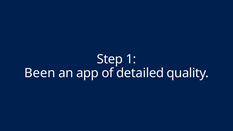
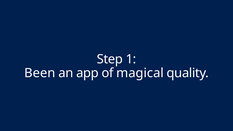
detailed: detailed -> magical
